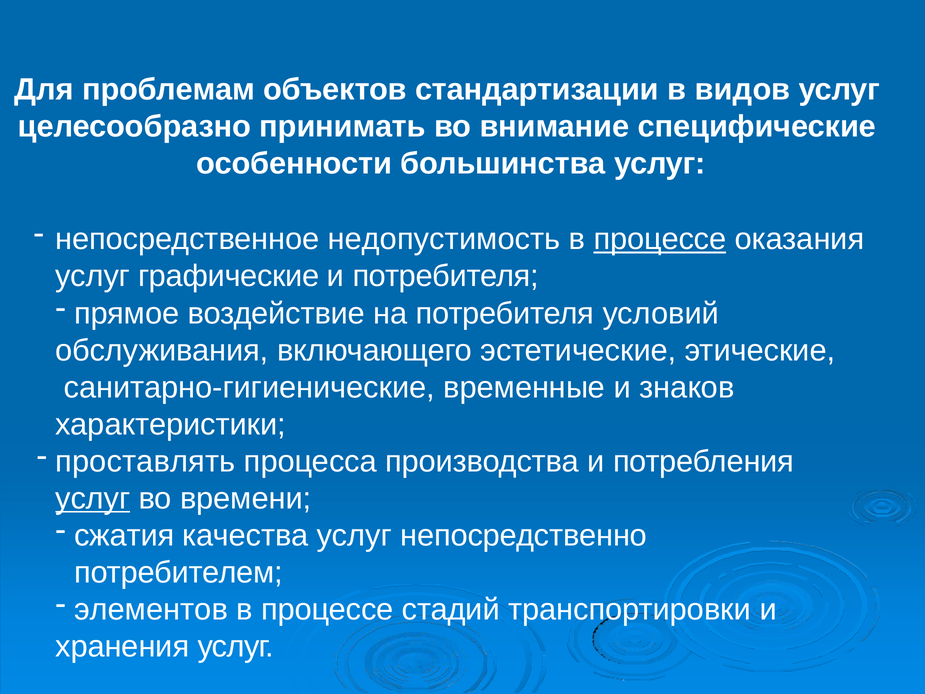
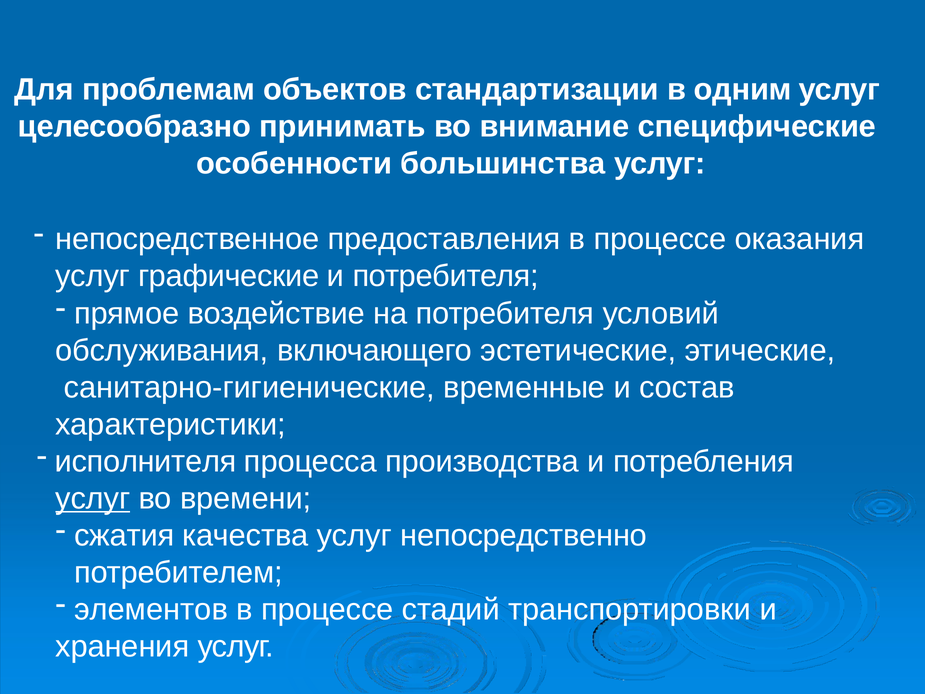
видов: видов -> одним
недопустимость: недопустимость -> предоставления
процессе at (660, 239) underline: present -> none
знаков: знаков -> состав
проставлять: проставлять -> исполнителя
